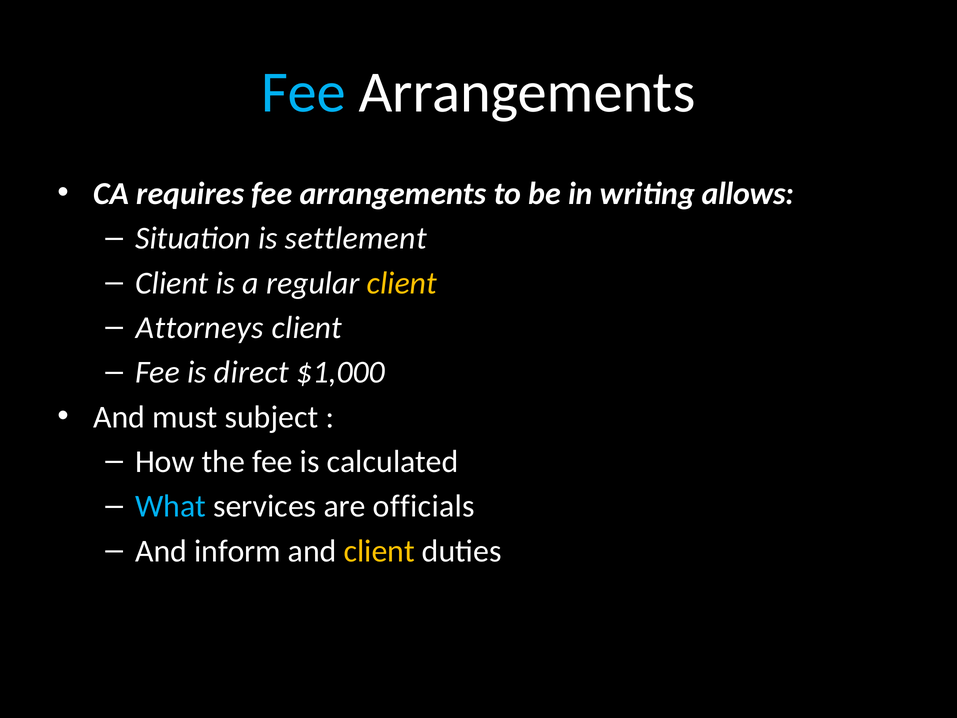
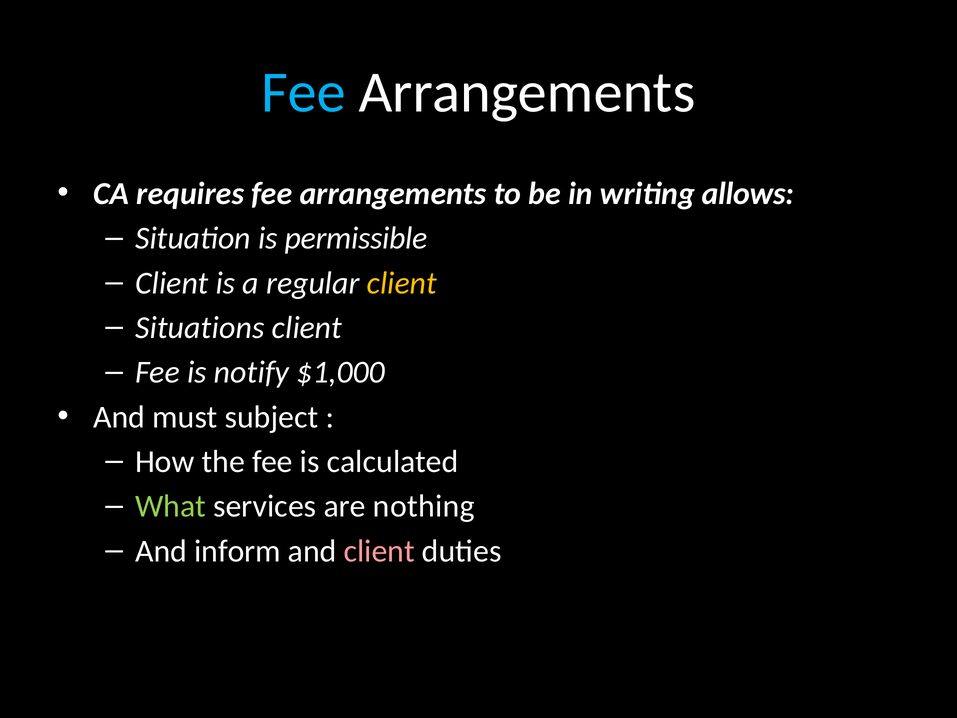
settlement: settlement -> permissible
Attorneys: Attorneys -> Situations
direct: direct -> notify
What colour: light blue -> light green
officials: officials -> nothing
client at (379, 551) colour: yellow -> pink
